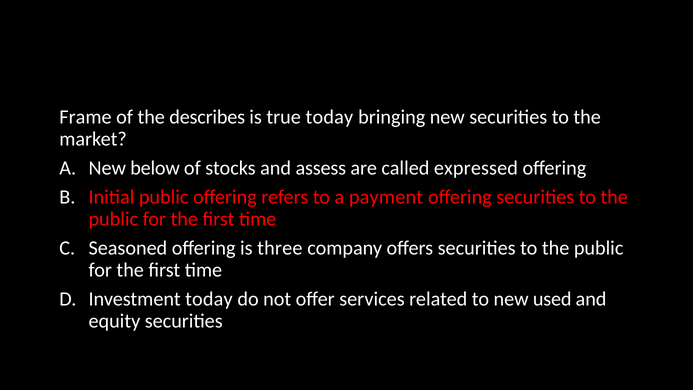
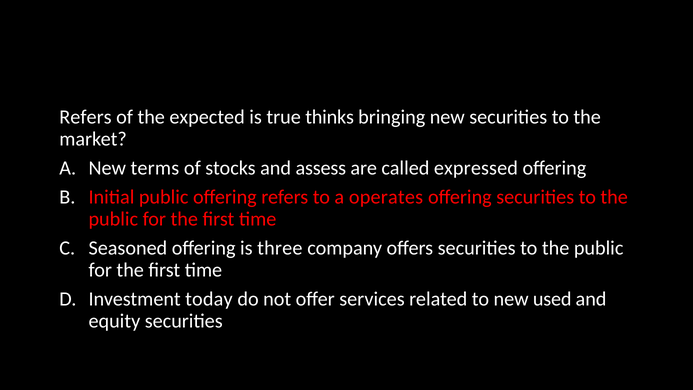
Frame at (85, 117): Frame -> Refers
describes: describes -> expected
true today: today -> thinks
below: below -> terms
payment: payment -> operates
